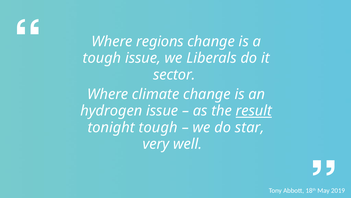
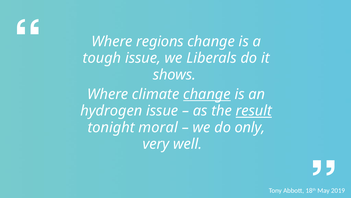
sector: sector -> shows
change at (207, 94) underline: none -> present
tonight tough: tough -> moral
star: star -> only
